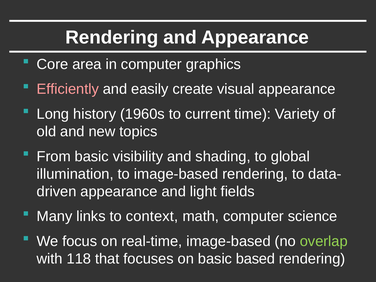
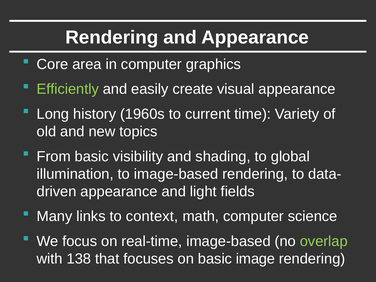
Efficiently colour: pink -> light green
118: 118 -> 138
based: based -> image
